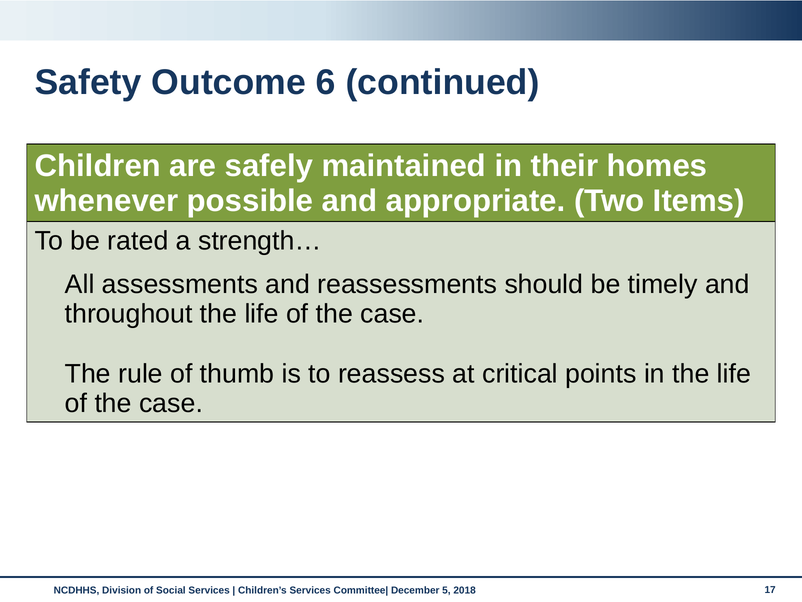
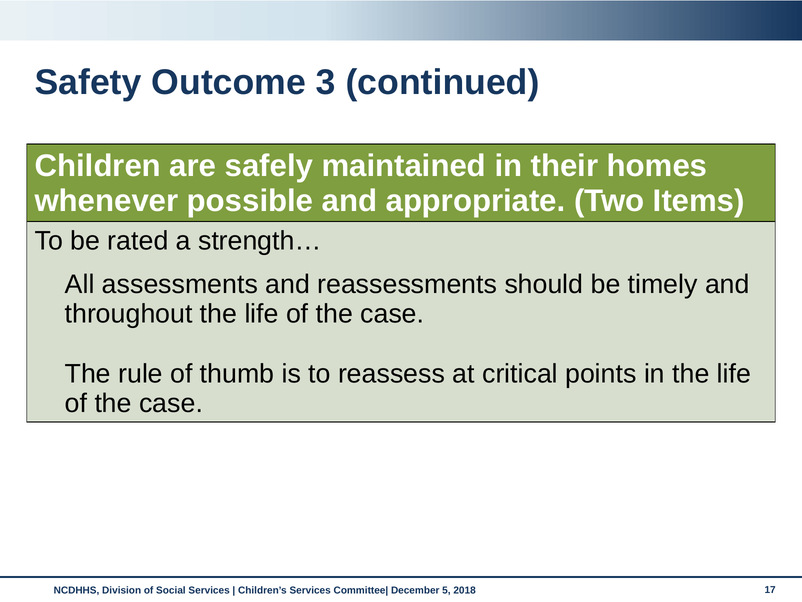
6: 6 -> 3
